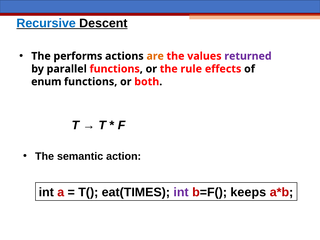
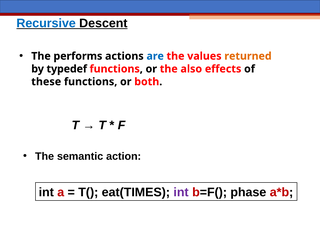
are colour: orange -> blue
returned colour: purple -> orange
parallel: parallel -> typedef
rule: rule -> also
enum: enum -> these
keeps: keeps -> phase
